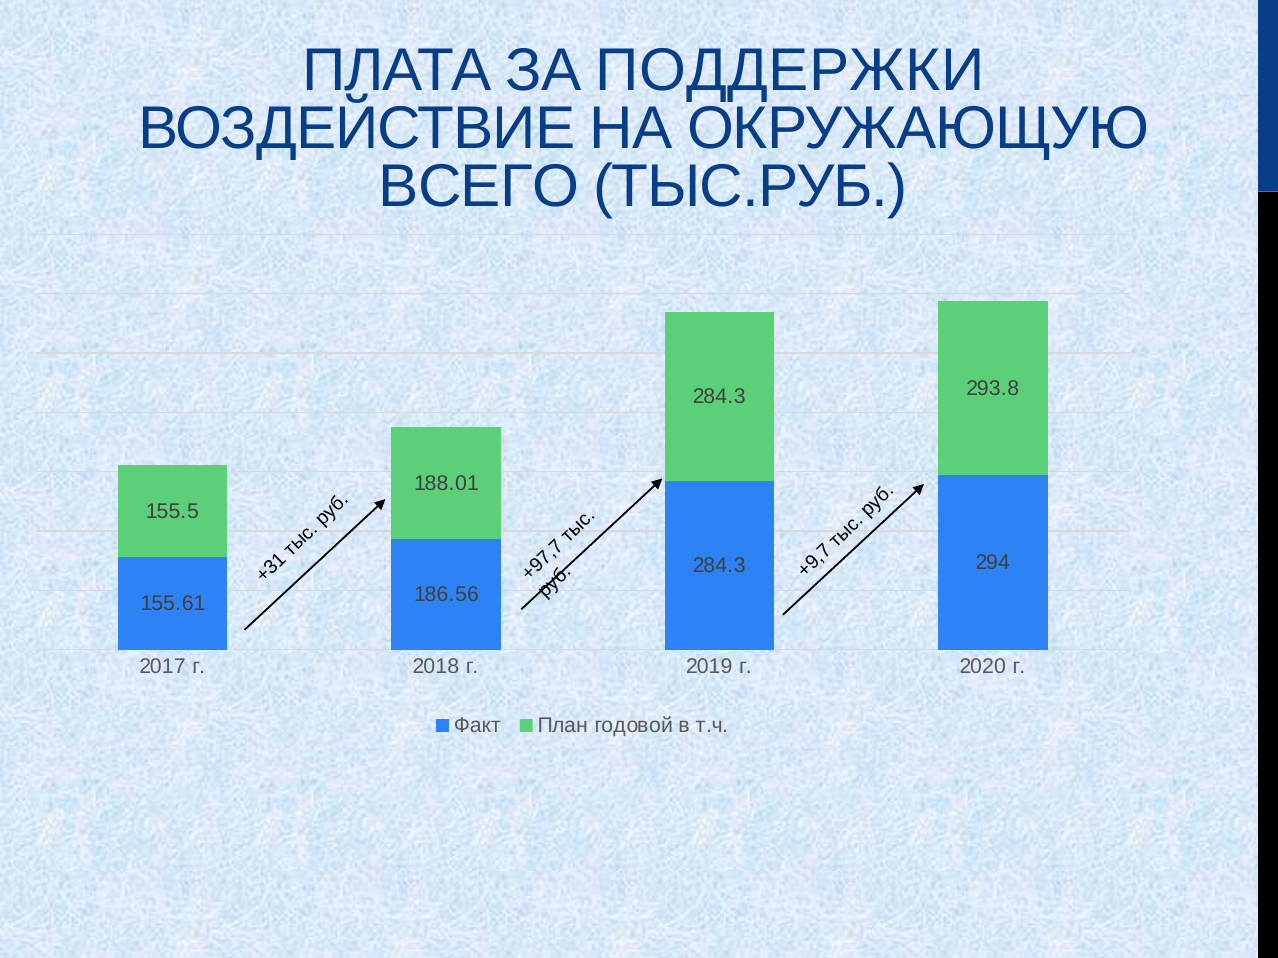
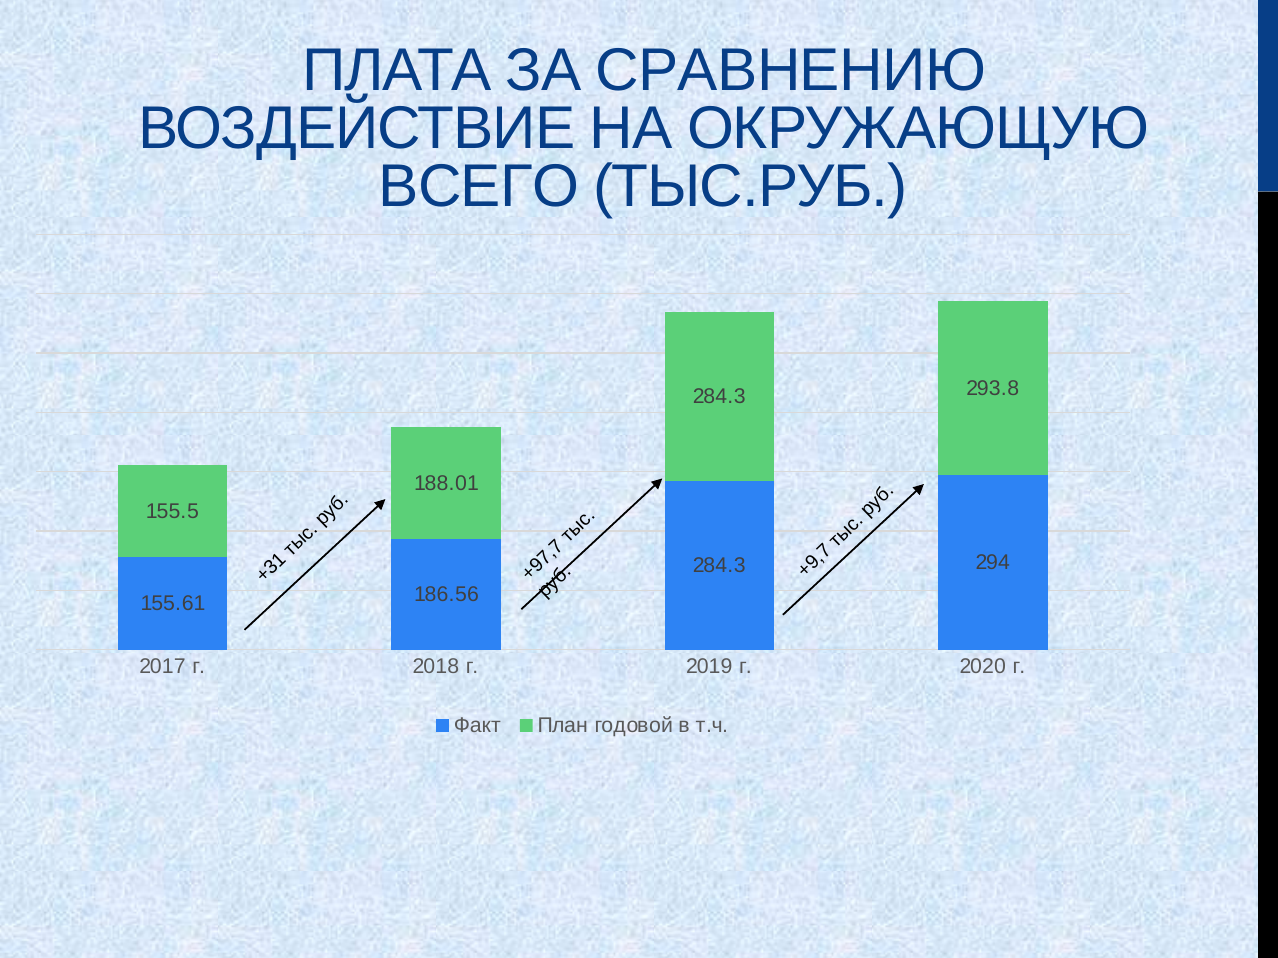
ПОДДЕРЖКИ: ПОДДЕРЖКИ -> СРАВНЕНИЮ
